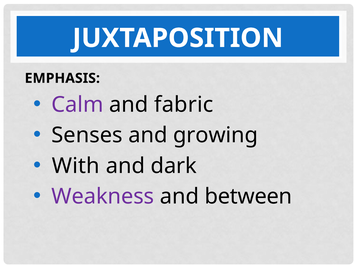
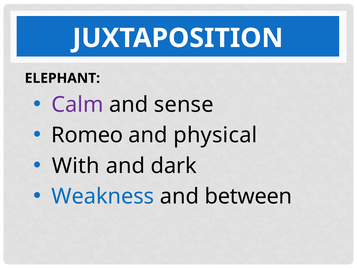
EMPHASIS: EMPHASIS -> ELEPHANT
fabric: fabric -> sense
Senses: Senses -> Romeo
growing: growing -> physical
Weakness colour: purple -> blue
